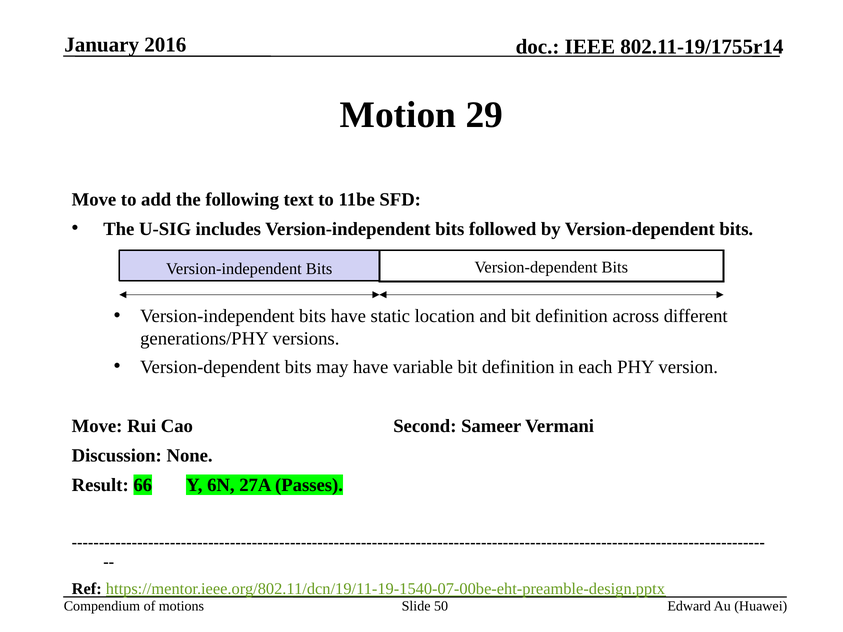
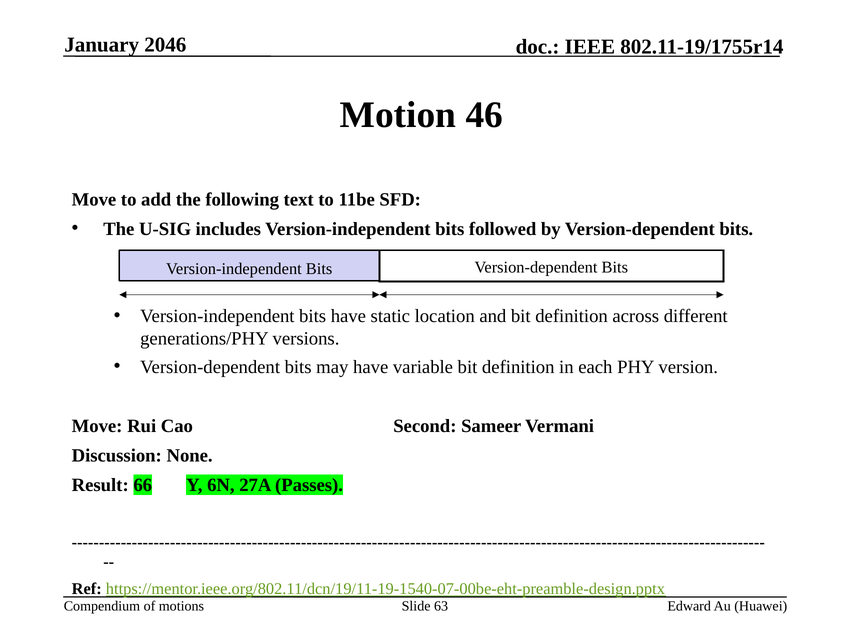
2016: 2016 -> 2046
29: 29 -> 46
50: 50 -> 63
